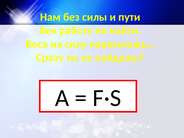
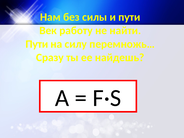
Веса at (37, 44): Веса -> Пути
